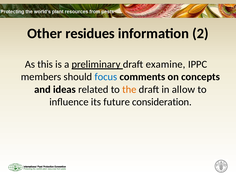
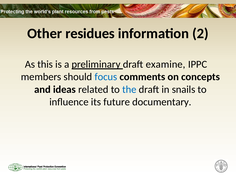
the colour: orange -> blue
allow: allow -> snails
consideration: consideration -> documentary
